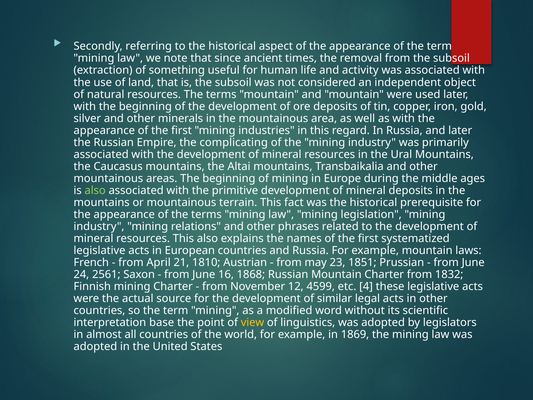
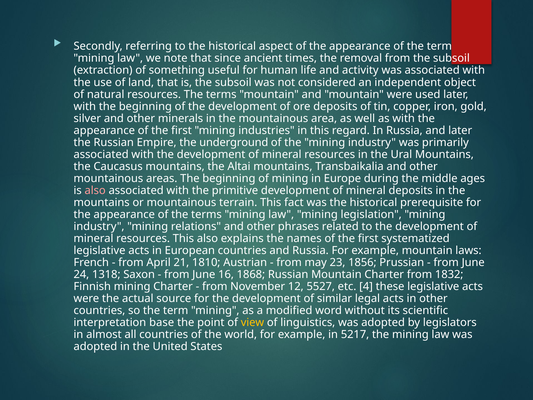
complicating: complicating -> underground
also at (95, 190) colour: light green -> pink
1851: 1851 -> 1856
2561: 2561 -> 1318
4599: 4599 -> 5527
1869: 1869 -> 5217
